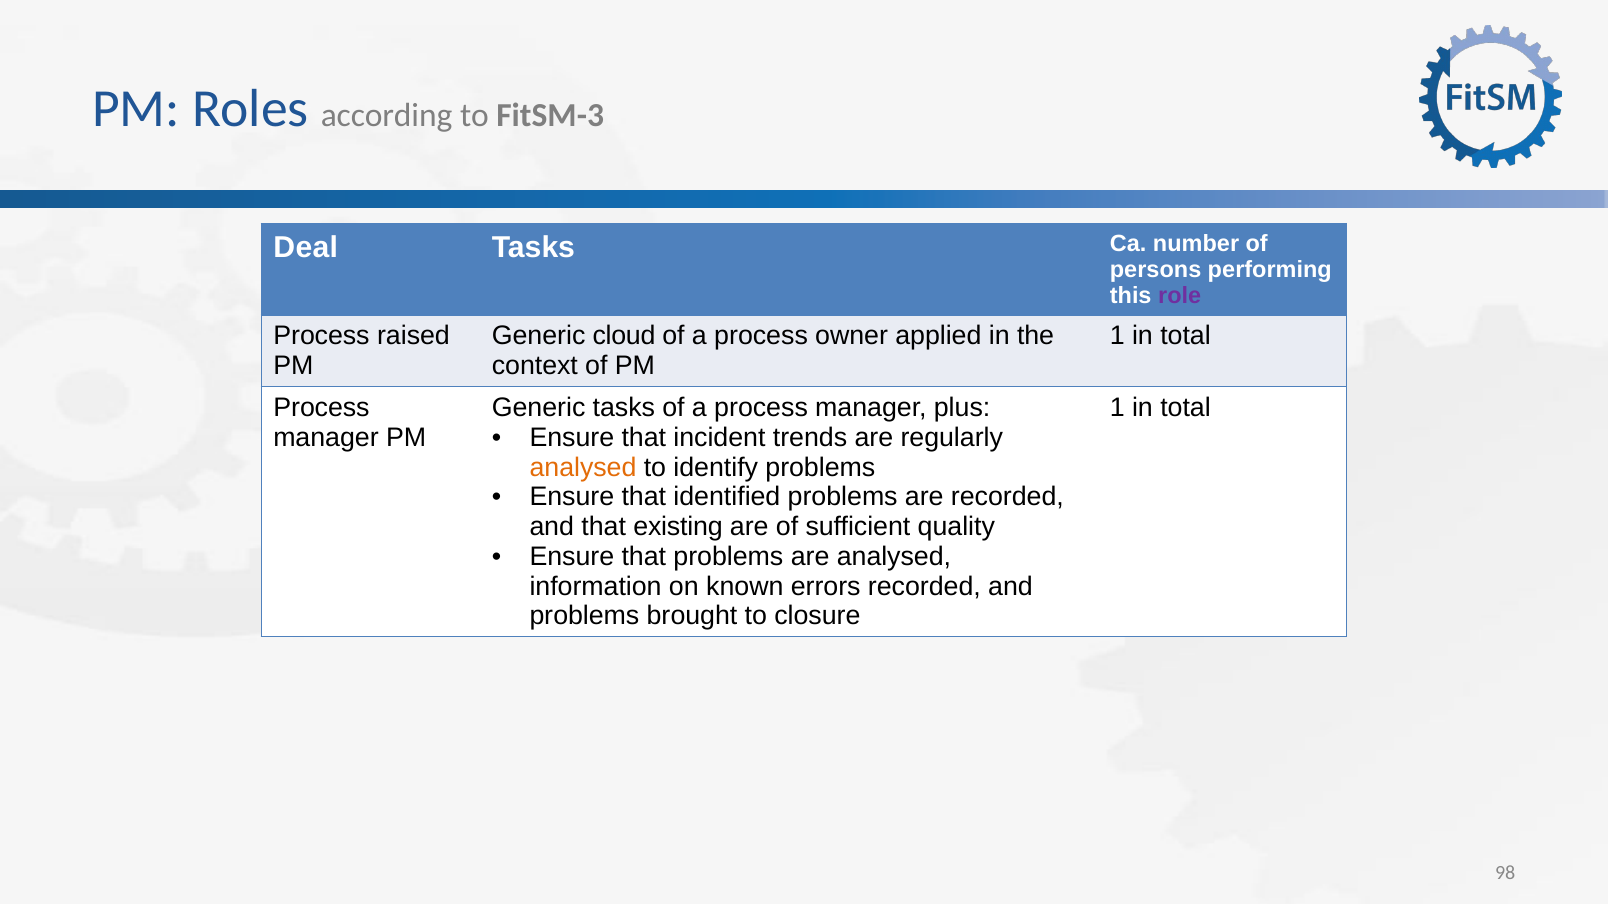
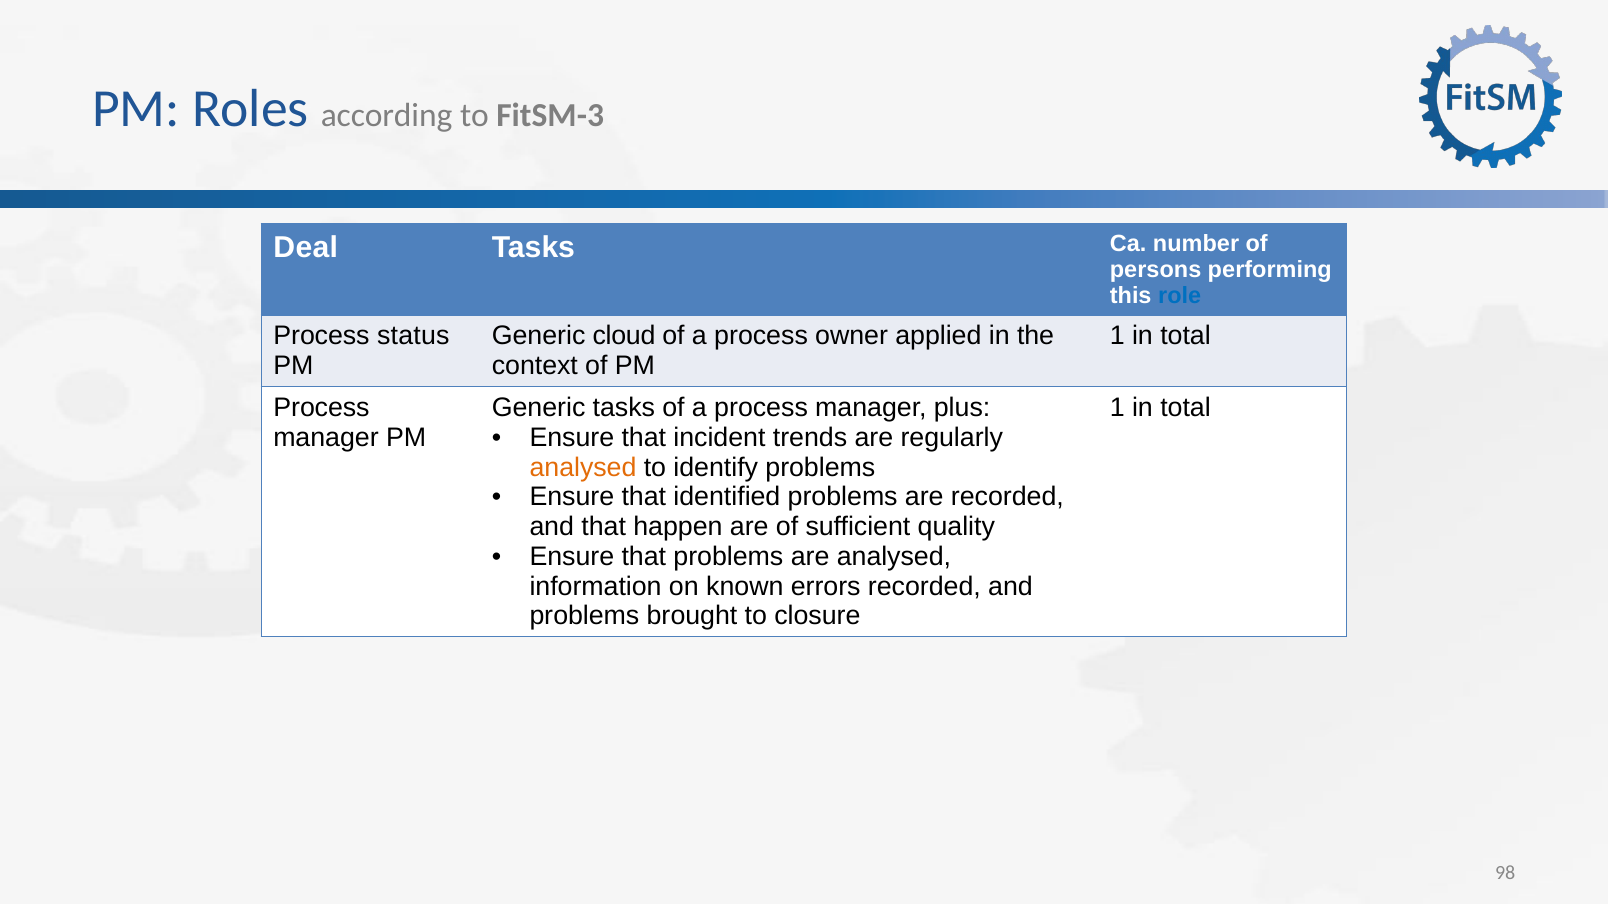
role colour: purple -> blue
raised: raised -> status
existing: existing -> happen
